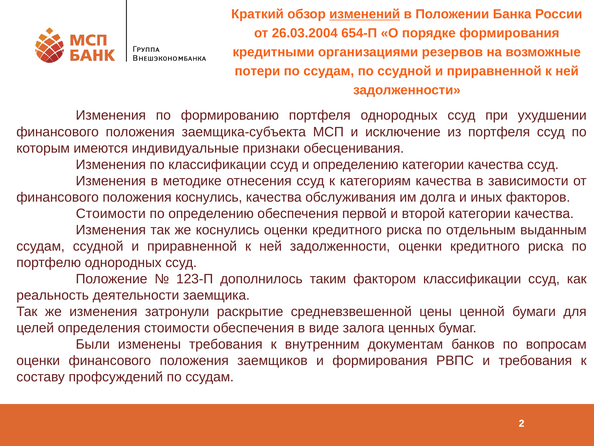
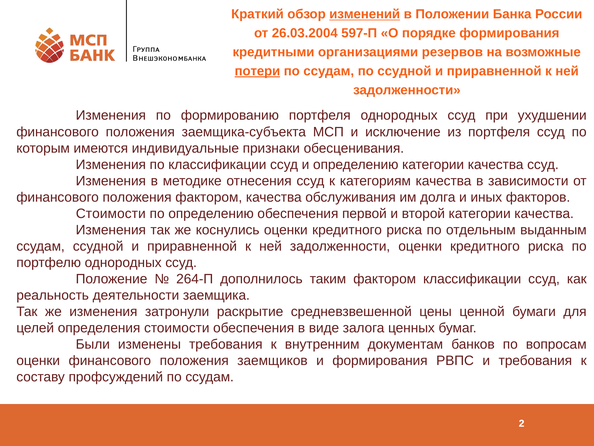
654-П: 654-П -> 597-П
потери underline: none -> present
положения коснулись: коснулись -> фактором
123-П: 123-П -> 264-П
